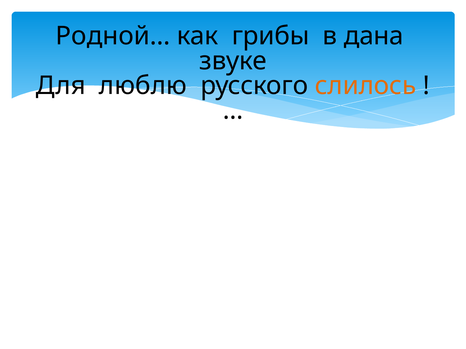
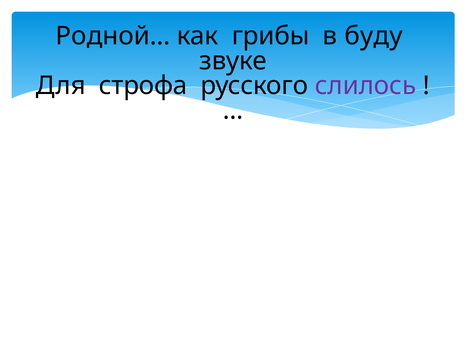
дана: дана -> буду
люблю: люблю -> строфа
слилось colour: orange -> purple
